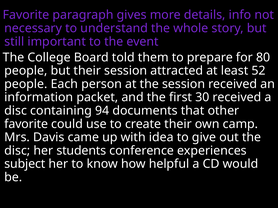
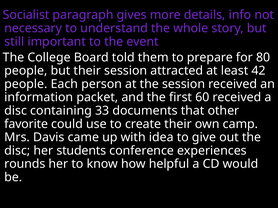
Favorite at (26, 15): Favorite -> Socialist
52: 52 -> 42
30: 30 -> 60
94: 94 -> 33
subject: subject -> rounds
